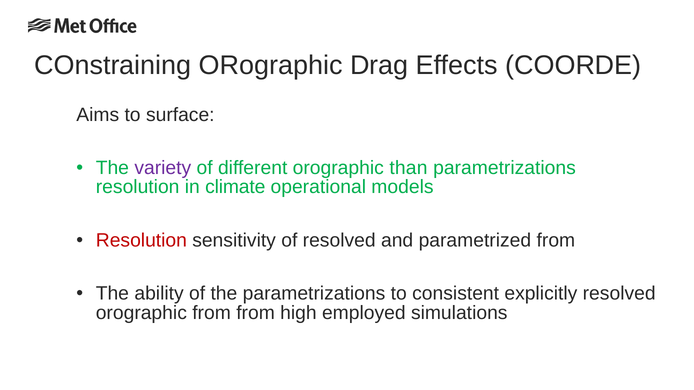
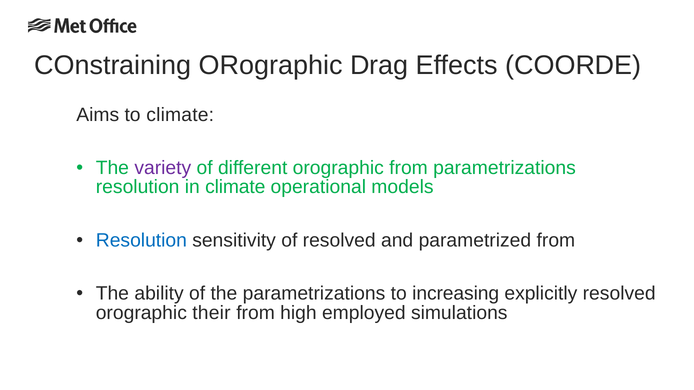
to surface: surface -> climate
orographic than: than -> from
Resolution at (141, 240) colour: red -> blue
consistent: consistent -> increasing
orographic from: from -> their
